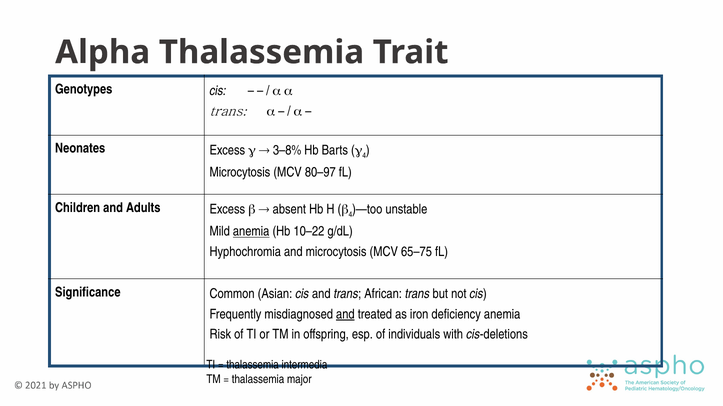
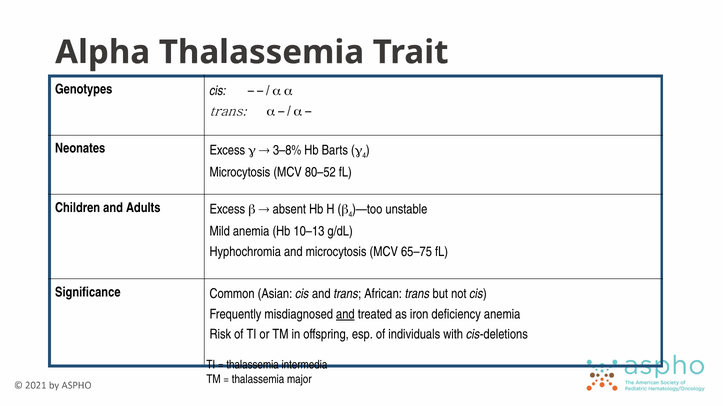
80–97: 80–97 -> 80–52
anemia at (251, 232) underline: present -> none
10–22: 10–22 -> 10–13
